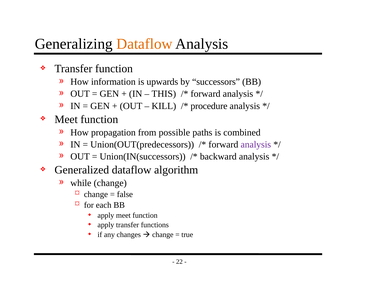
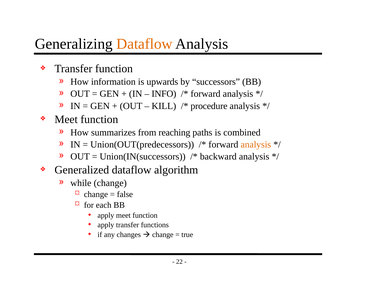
THIS: THIS -> INFO
propagation: propagation -> summarizes
possible: possible -> reaching
analysis at (256, 145) colour: purple -> orange
